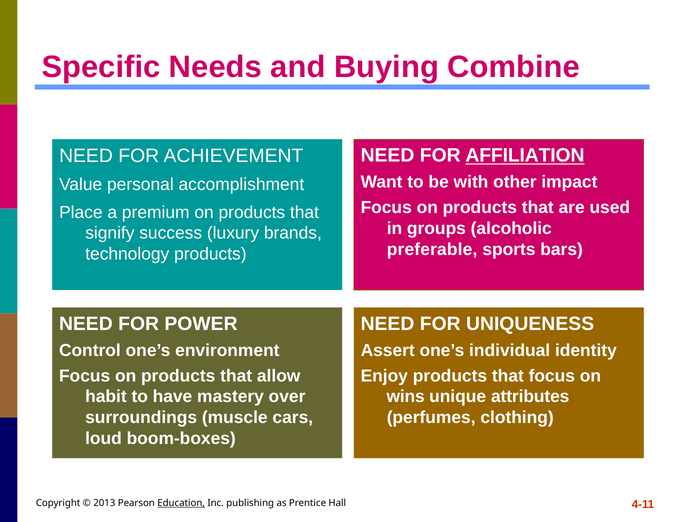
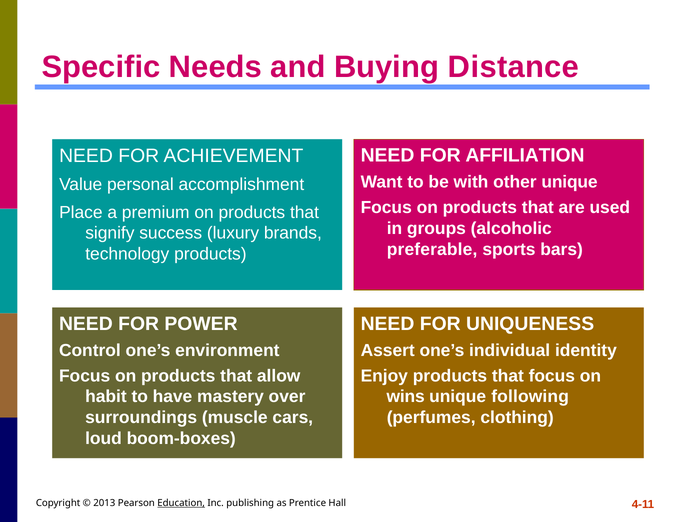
Combine: Combine -> Distance
AFFILIATION underline: present -> none
other impact: impact -> unique
attributes: attributes -> following
